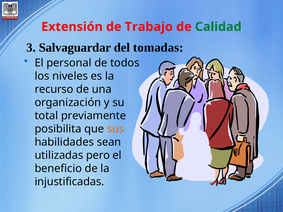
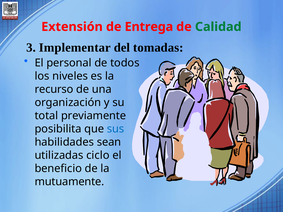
Trabajo: Trabajo -> Entrega
Salvaguardar: Salvaguardar -> Implementar
sus colour: orange -> blue
pero: pero -> ciclo
injustificadas: injustificadas -> mutuamente
